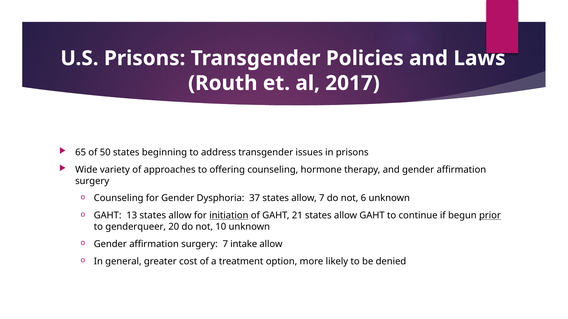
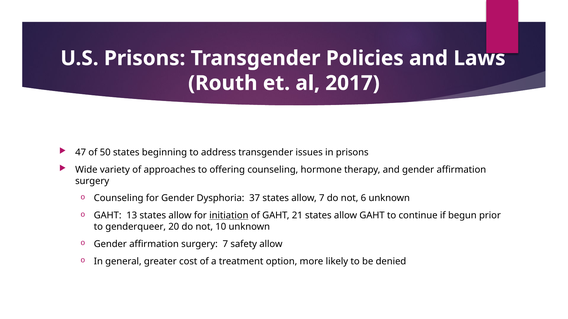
65: 65 -> 47
prior underline: present -> none
intake: intake -> safety
